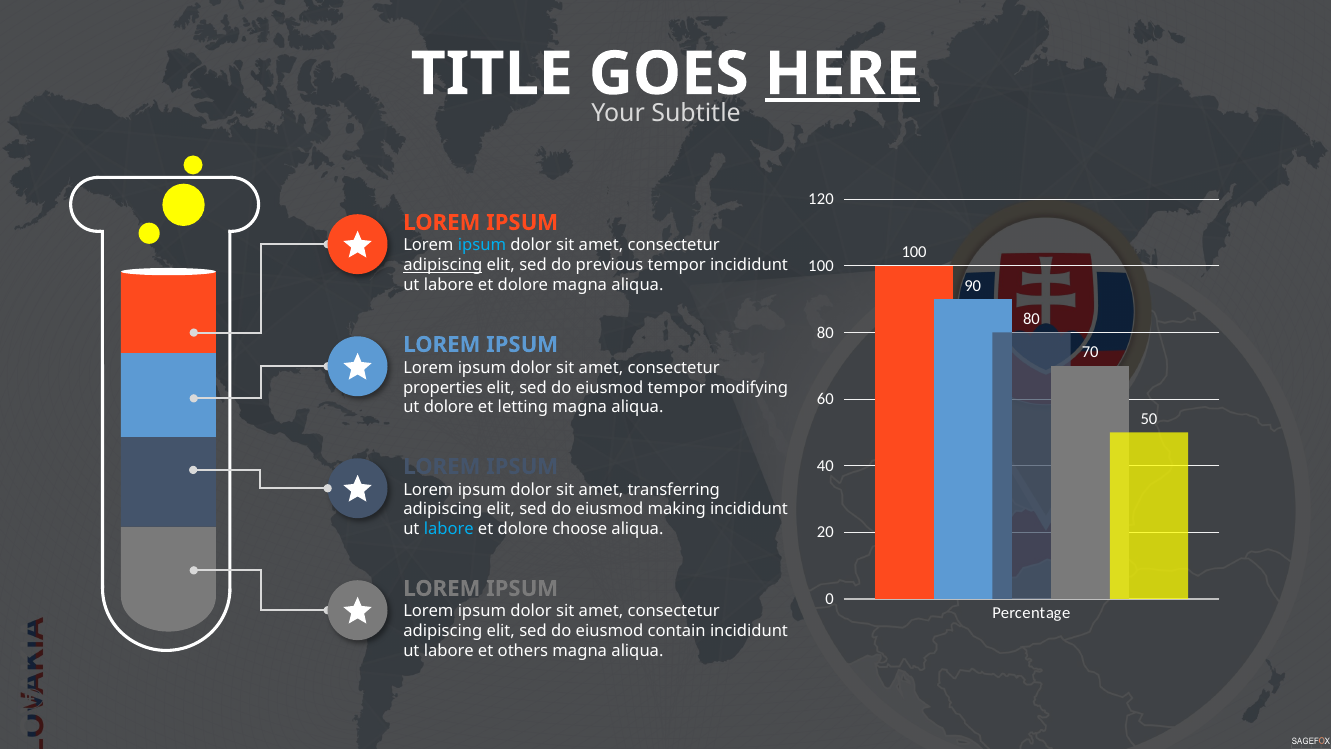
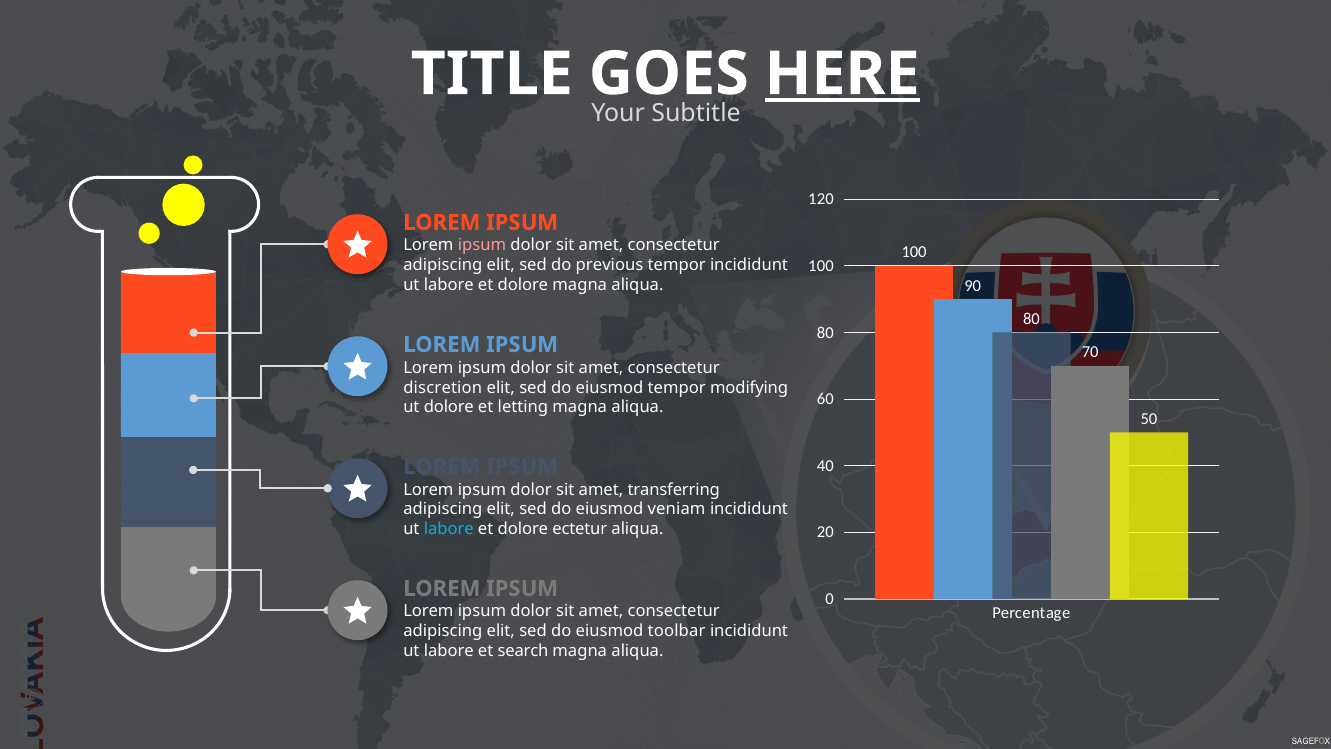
ipsum at (482, 245) colour: light blue -> pink
adipiscing at (443, 265) underline: present -> none
properties: properties -> discretion
making: making -> veniam
choose: choose -> ectetur
contain: contain -> toolbar
others: others -> search
